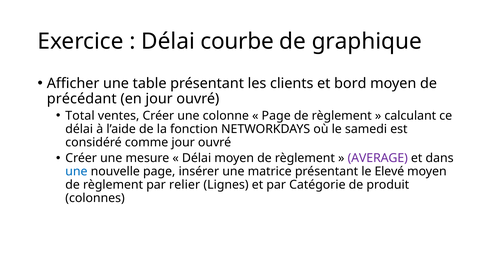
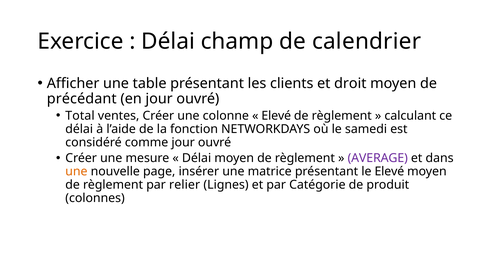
courbe: courbe -> champ
graphique: graphique -> calendrier
bord: bord -> droit
Page at (276, 116): Page -> Elevé
une at (76, 172) colour: blue -> orange
